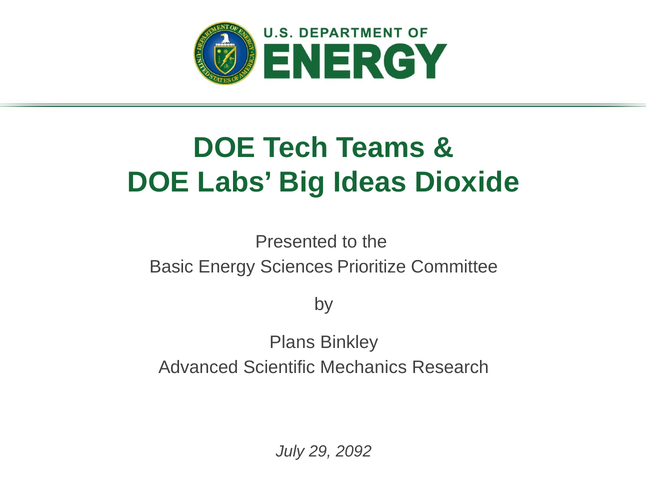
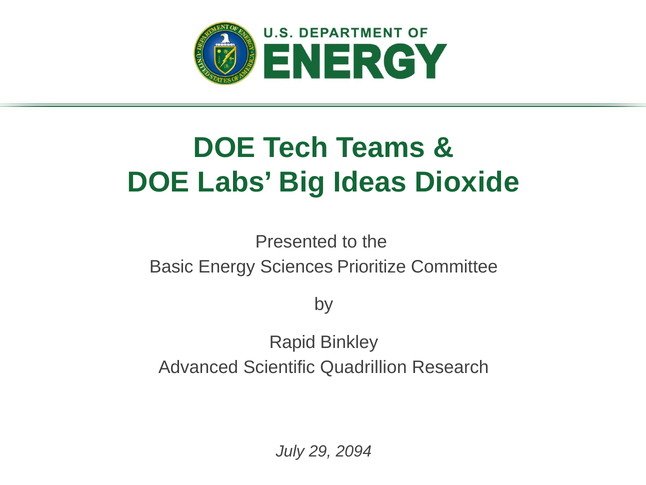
Plans: Plans -> Rapid
Mechanics: Mechanics -> Quadrillion
2092: 2092 -> 2094
